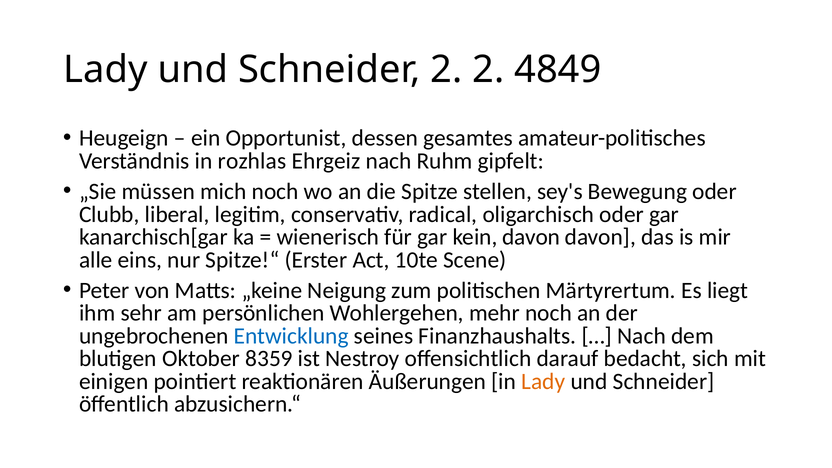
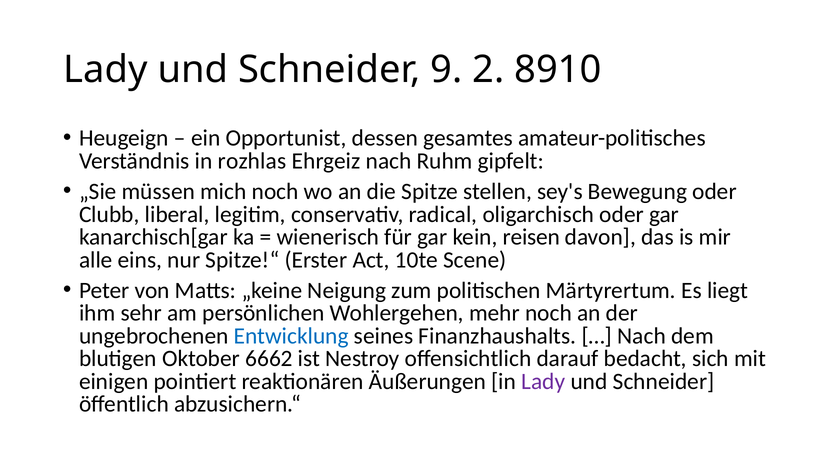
Schneider 2: 2 -> 9
4849: 4849 -> 8910
kein davon: davon -> reisen
8359: 8359 -> 6662
Lady at (543, 381) colour: orange -> purple
